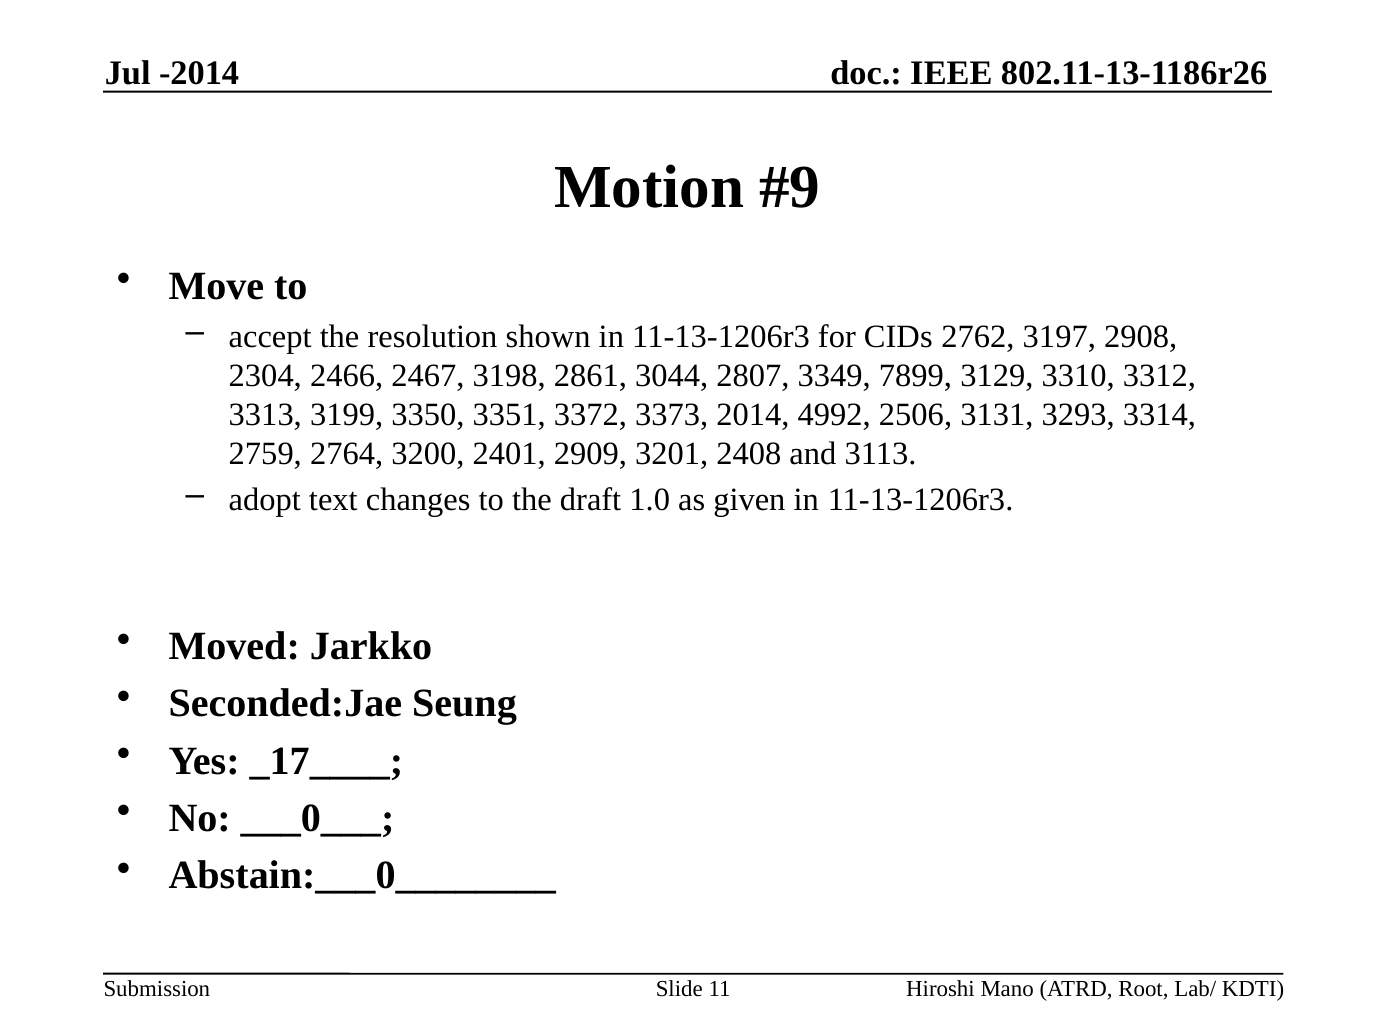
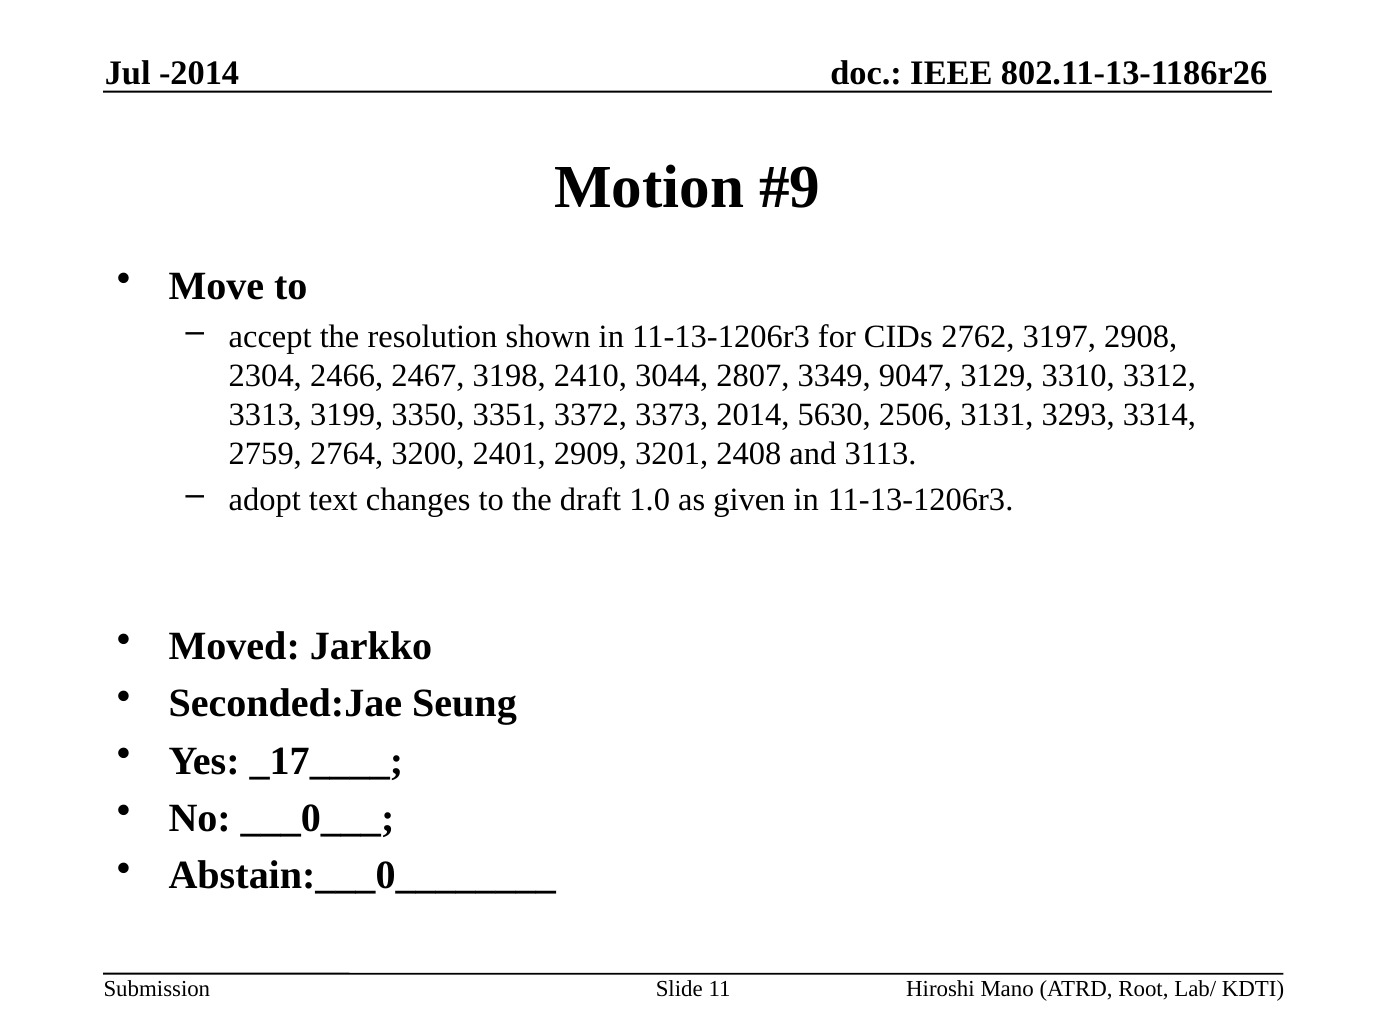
2861: 2861 -> 2410
7899: 7899 -> 9047
4992: 4992 -> 5630
